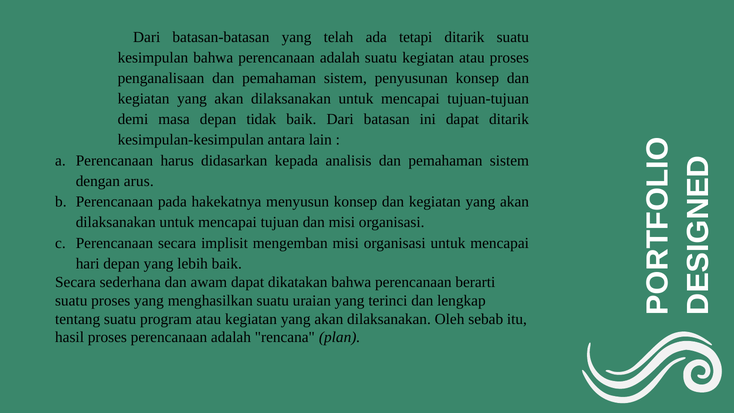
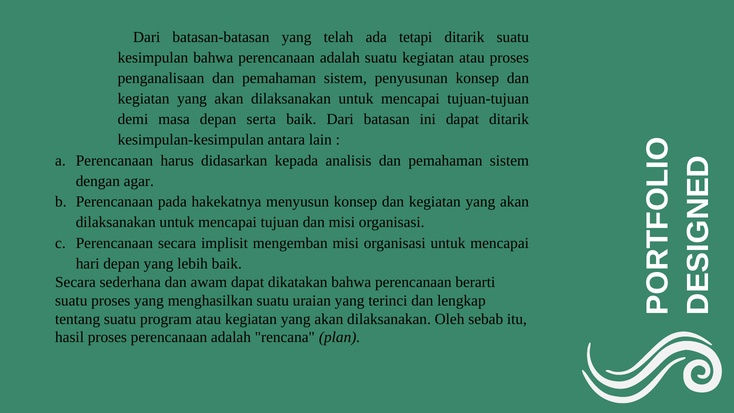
tidak: tidak -> serta
arus: arus -> agar
